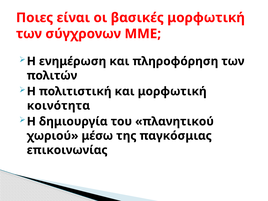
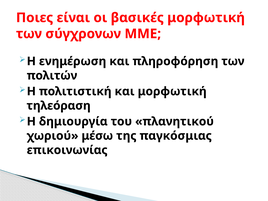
κοινότητα: κοινότητα -> τηλεόραση
